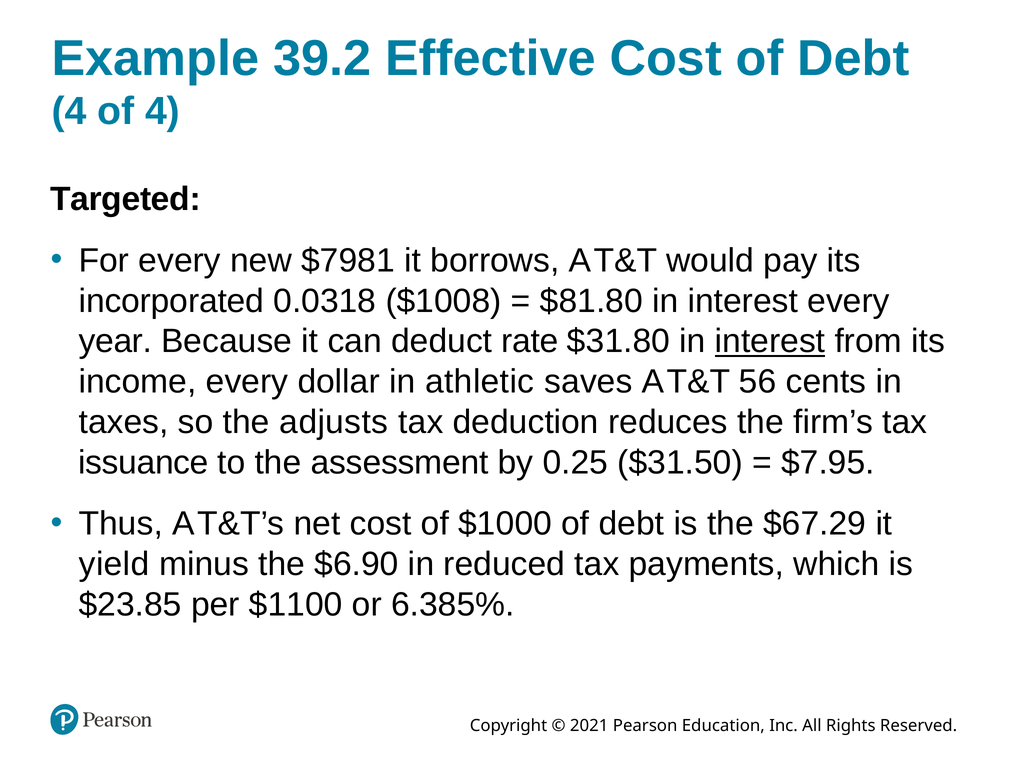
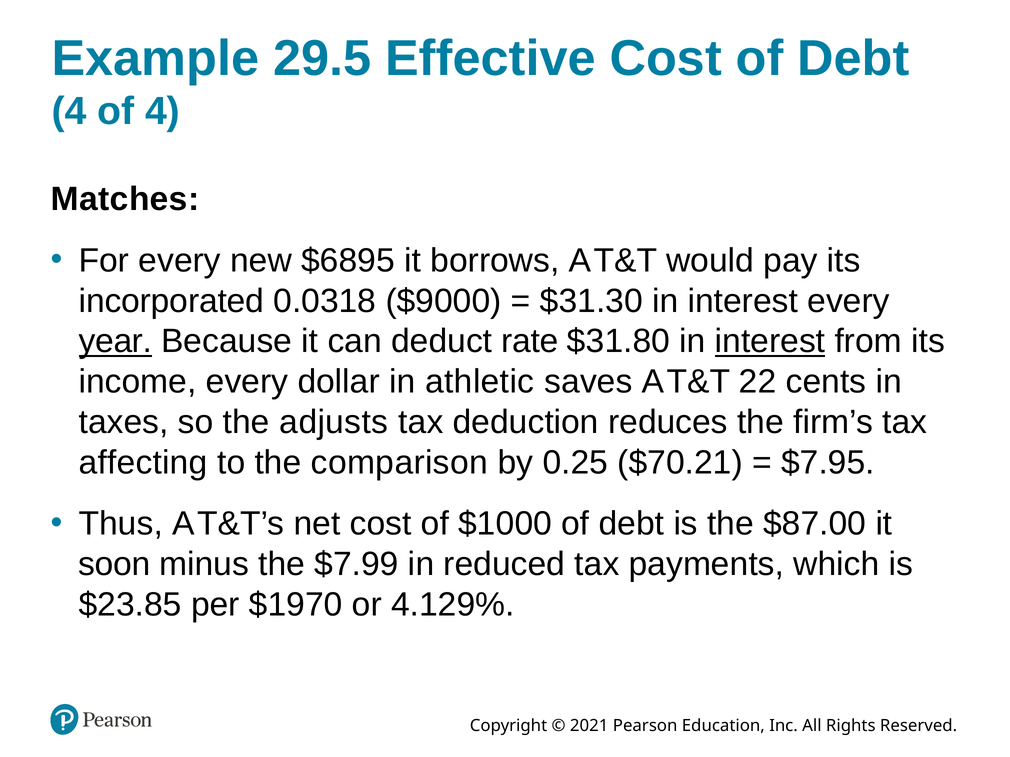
39.2: 39.2 -> 29.5
Targeted: Targeted -> Matches
$7981: $7981 -> $6895
$1008: $1008 -> $9000
$81.80: $81.80 -> $31.30
year underline: none -> present
56: 56 -> 22
issuance: issuance -> affecting
assessment: assessment -> comparison
$31.50: $31.50 -> $70.21
$67.29: $67.29 -> $87.00
yield: yield -> soon
$6.90: $6.90 -> $7.99
$1100: $1100 -> $1970
6.385%: 6.385% -> 4.129%
